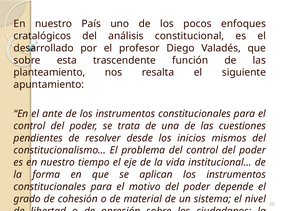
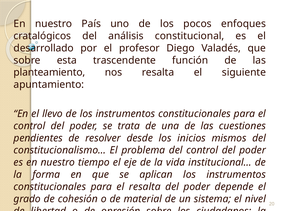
ante: ante -> llevo
el motivo: motivo -> resalta
